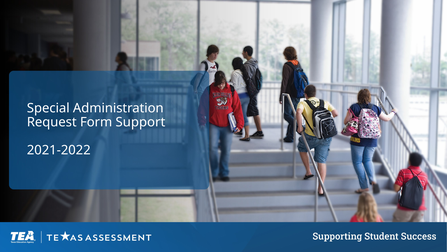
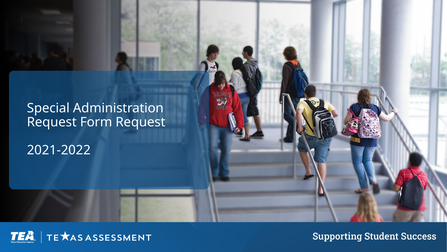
Form Support: Support -> Request
